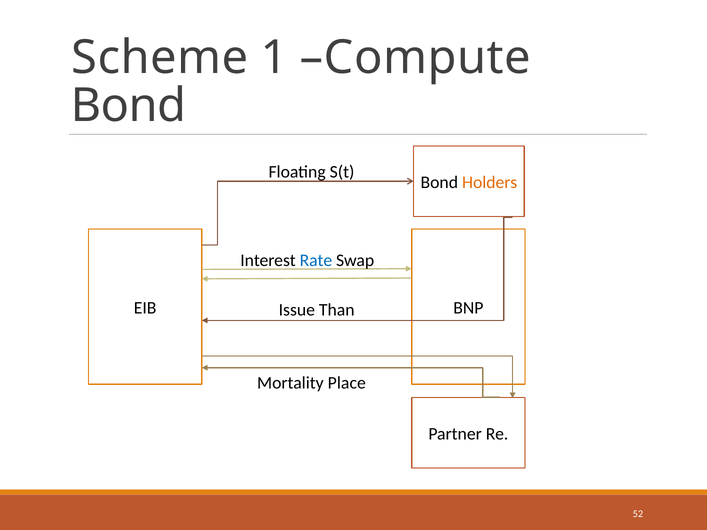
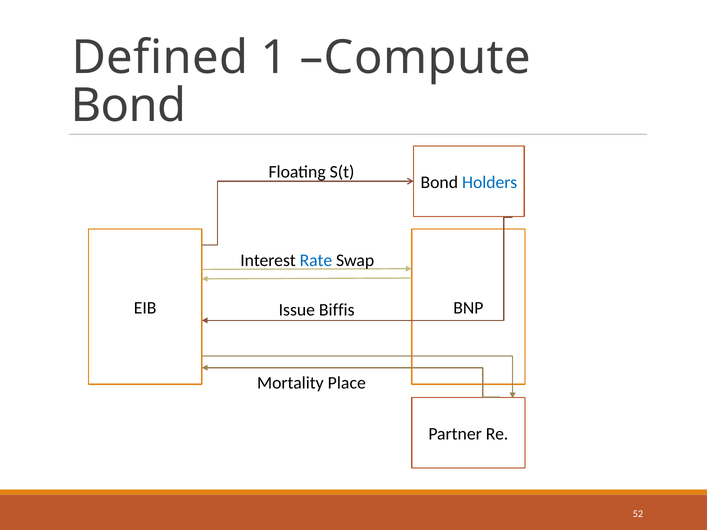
Scheme: Scheme -> Defined
Holders colour: orange -> blue
Than: Than -> Biffis
